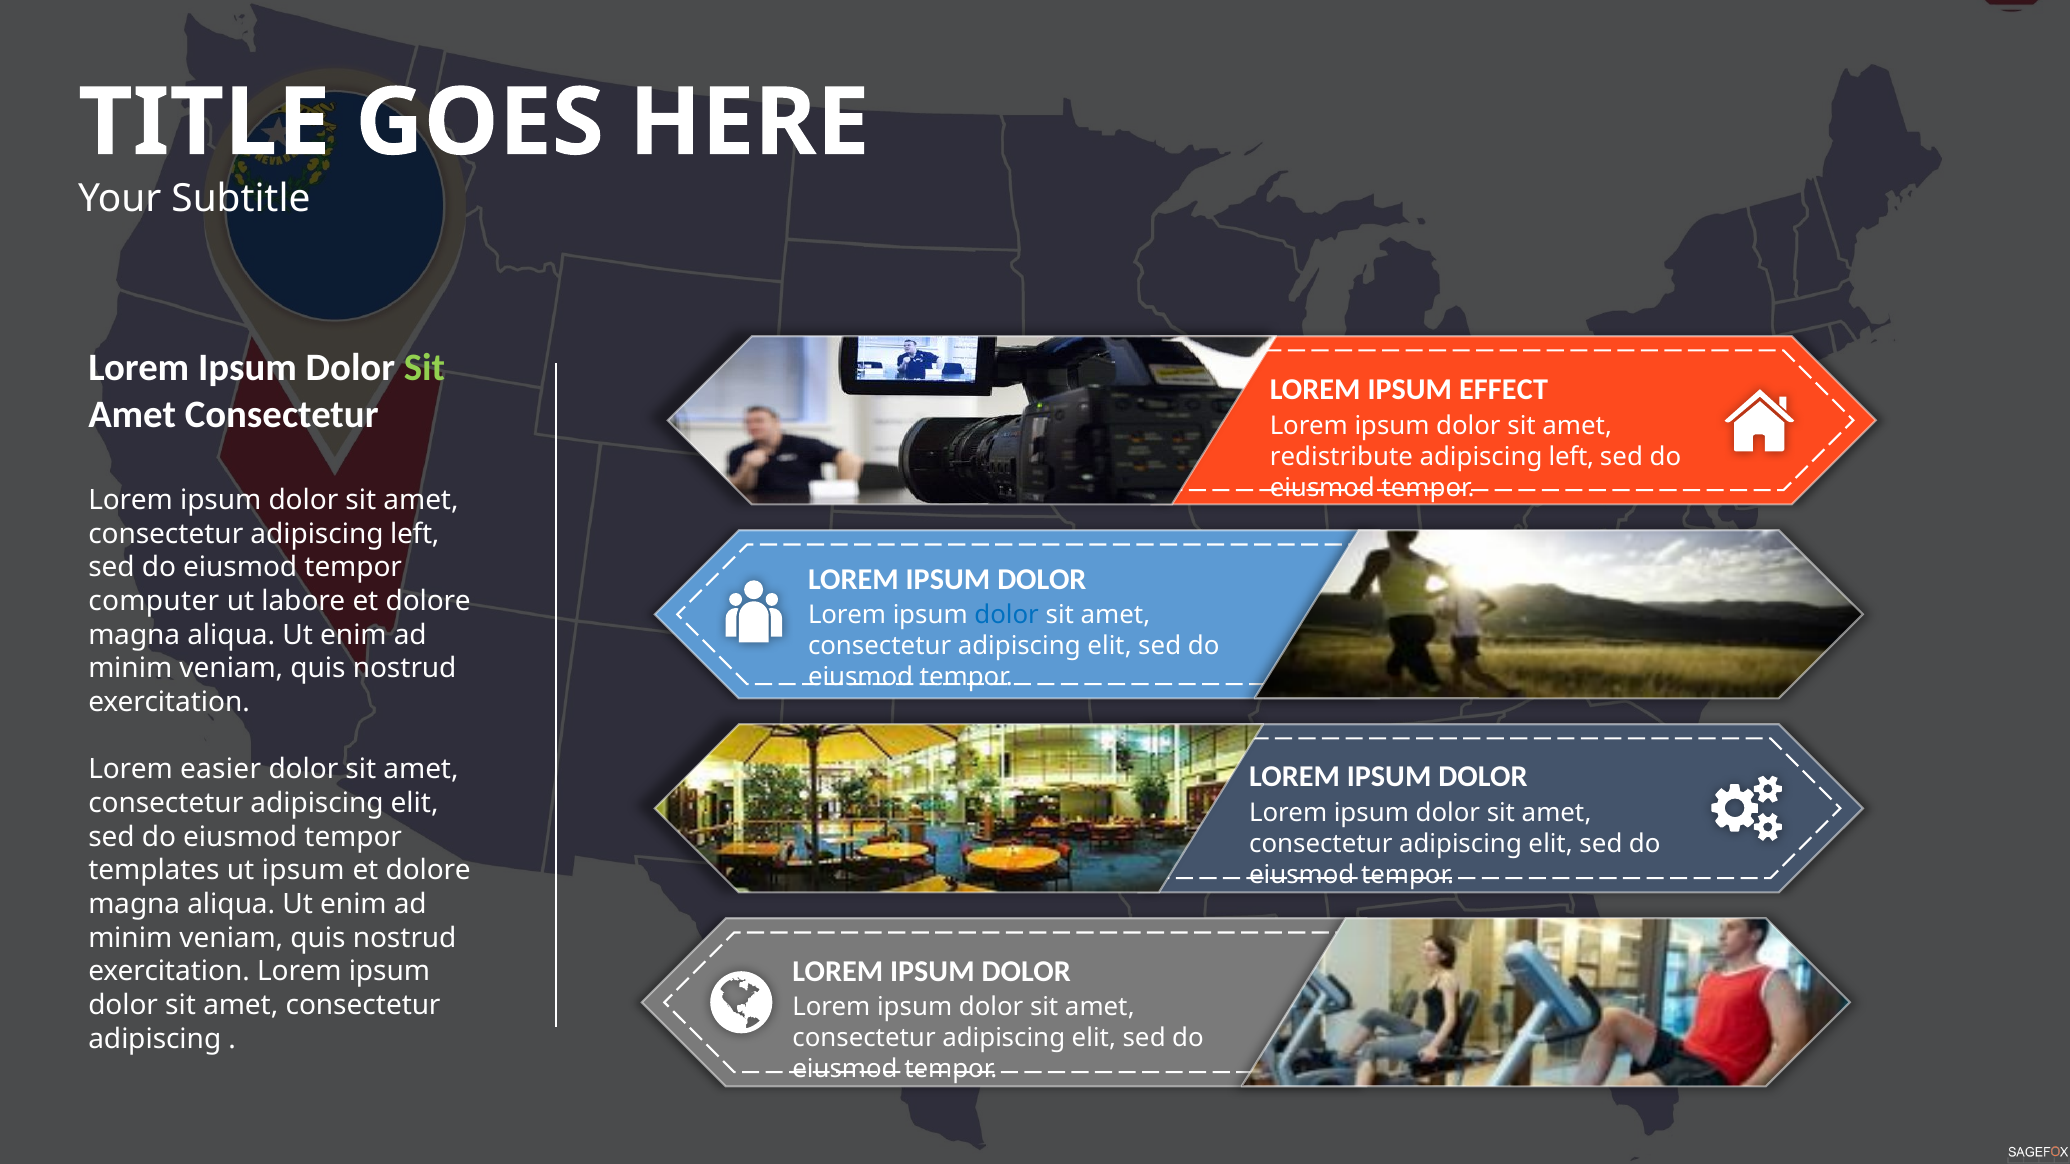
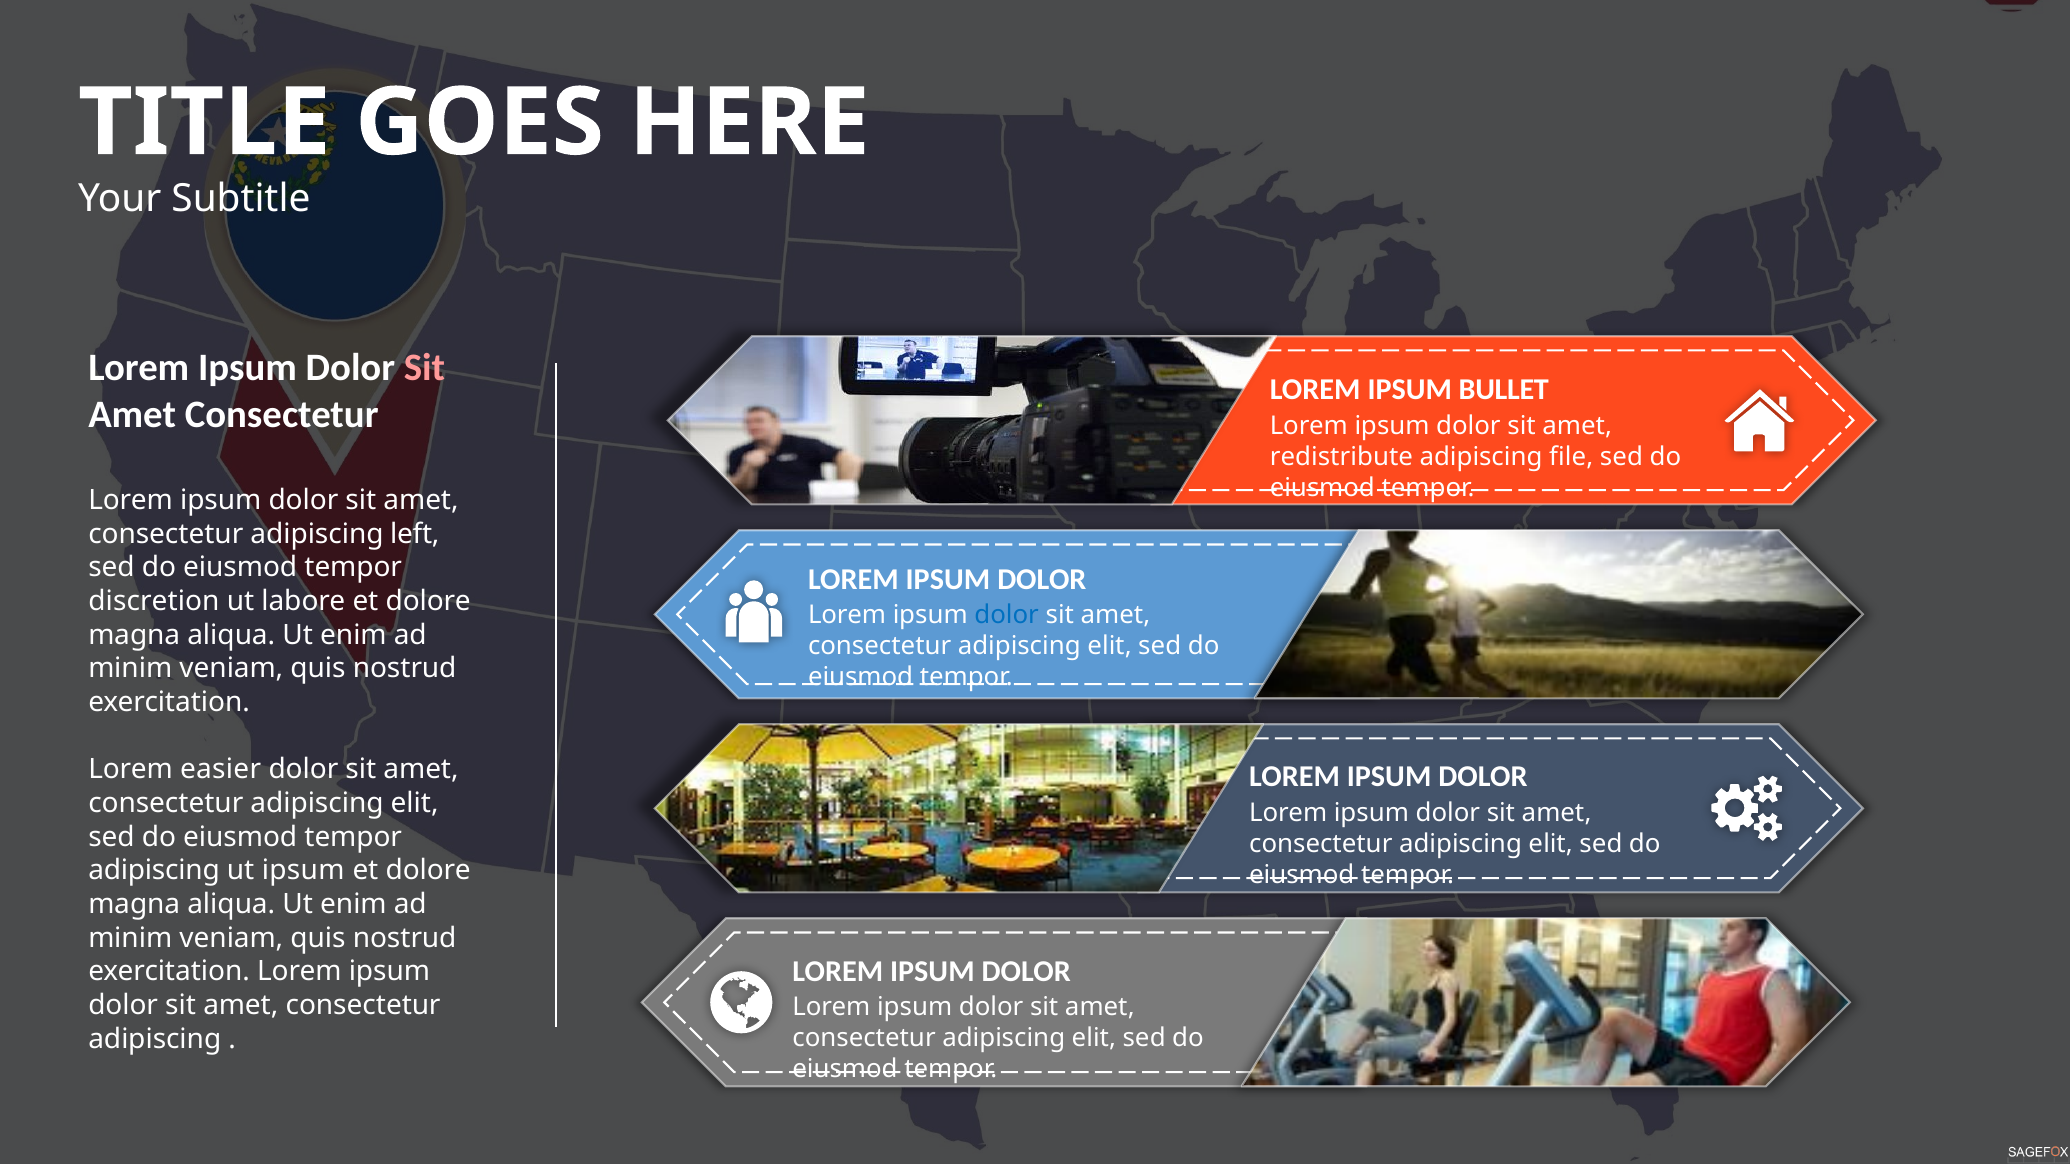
Sit at (424, 368) colour: light green -> pink
EFFECT: EFFECT -> BULLET
left at (1571, 457): left -> file
computer: computer -> discretion
templates at (154, 871): templates -> adipiscing
